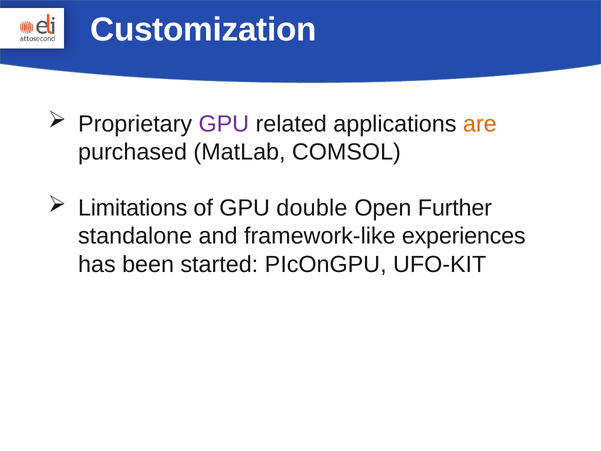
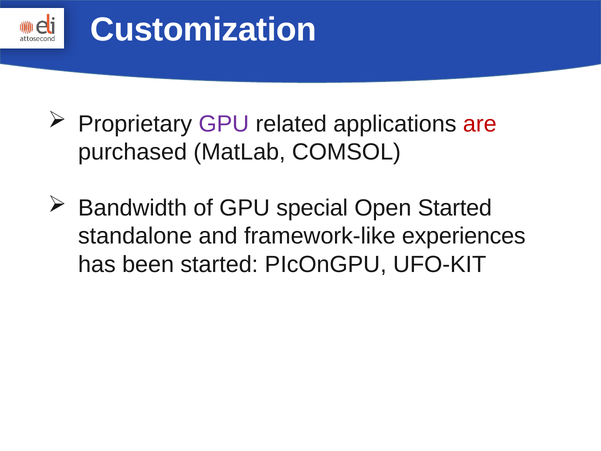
are colour: orange -> red
Limitations: Limitations -> Bandwidth
double: double -> special
Open Further: Further -> Started
